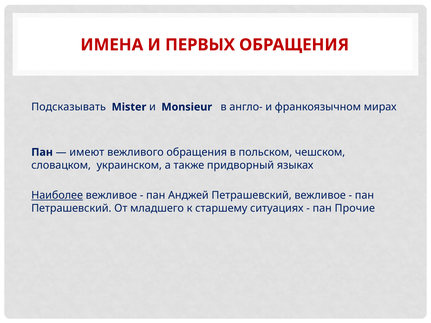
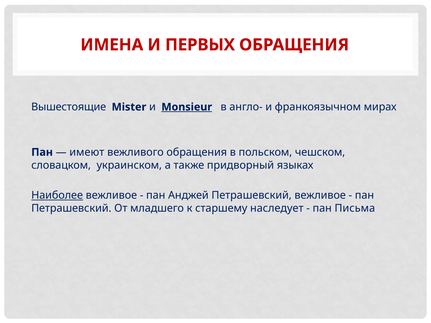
Подсказывать: Подсказывать -> Вышестоящие
Monsieur underline: none -> present
ситуациях: ситуациях -> наследует
Прочие: Прочие -> Письма
